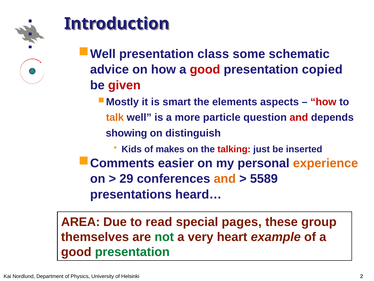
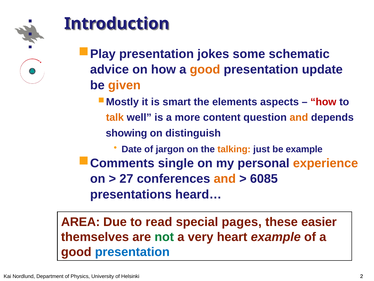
Well at (103, 54): Well -> Play
class: class -> jokes
good at (205, 69) colour: red -> orange
copied: copied -> update
given colour: red -> orange
particle: particle -> content
and at (299, 117) colour: red -> orange
Kids: Kids -> Date
makes: makes -> jargon
talking colour: red -> orange
be inserted: inserted -> example
easier: easier -> single
29: 29 -> 27
5589: 5589 -> 6085
group: group -> easier
presentation at (132, 252) colour: green -> blue
